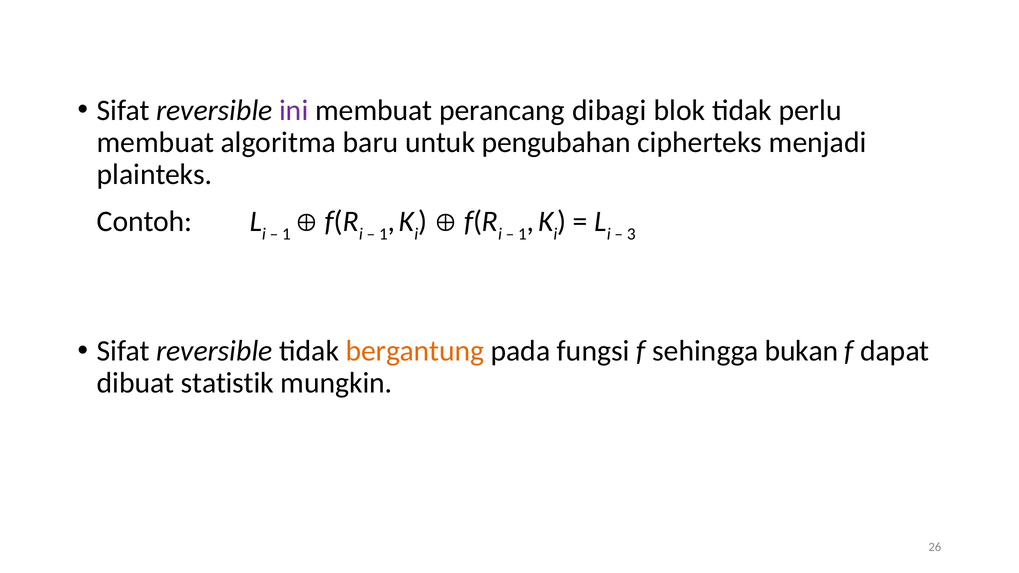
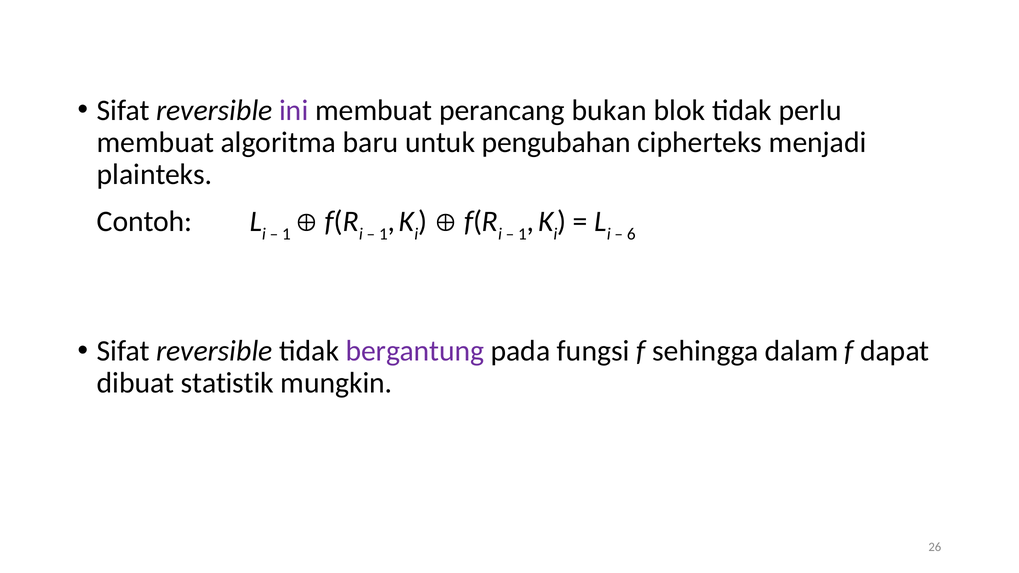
dibagi: dibagi -> bukan
3: 3 -> 6
bergantung colour: orange -> purple
bukan: bukan -> dalam
